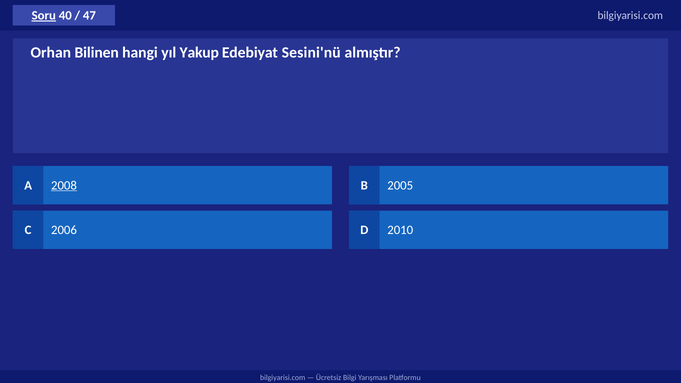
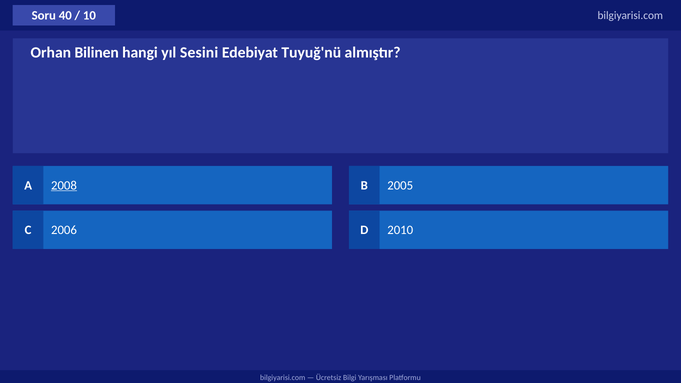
Soru underline: present -> none
47: 47 -> 10
Yakup: Yakup -> Sesini
Sesini'nü: Sesini'nü -> Tuyuğ'nü
